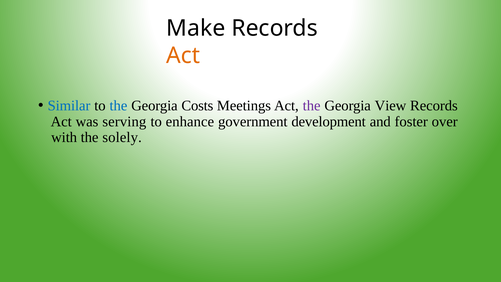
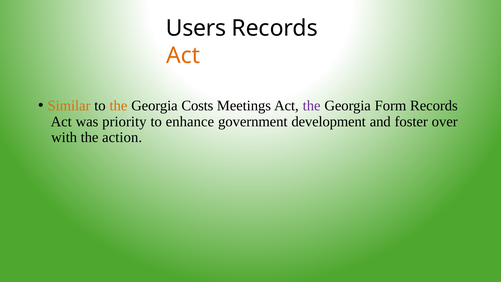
Make: Make -> Users
Similar colour: blue -> orange
the at (118, 106) colour: blue -> orange
View: View -> Form
serving: serving -> priority
solely: solely -> action
